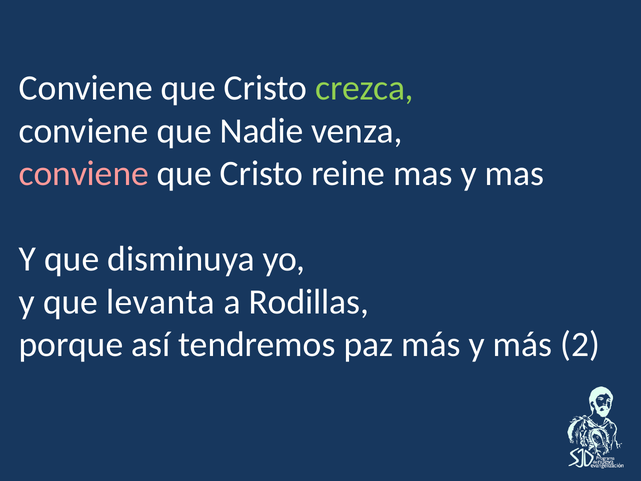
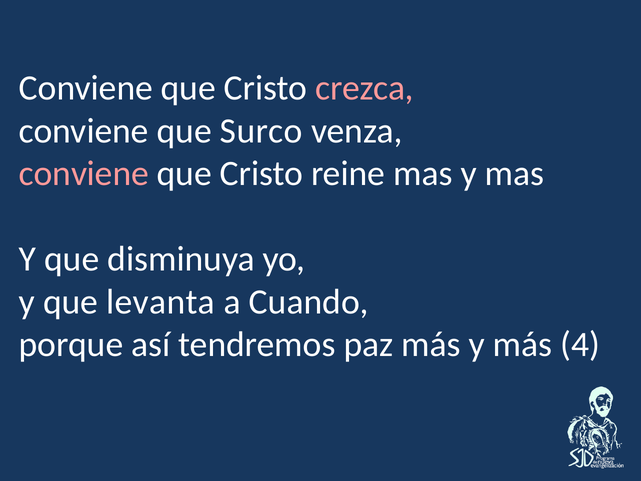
crezca colour: light green -> pink
Nadie: Nadie -> Surco
Rodillas: Rodillas -> Cuando
2: 2 -> 4
